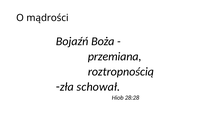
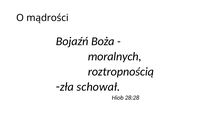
przemiana: przemiana -> moralnych
